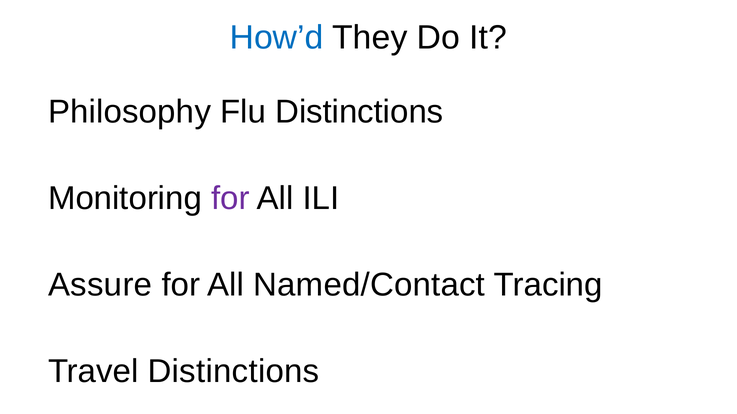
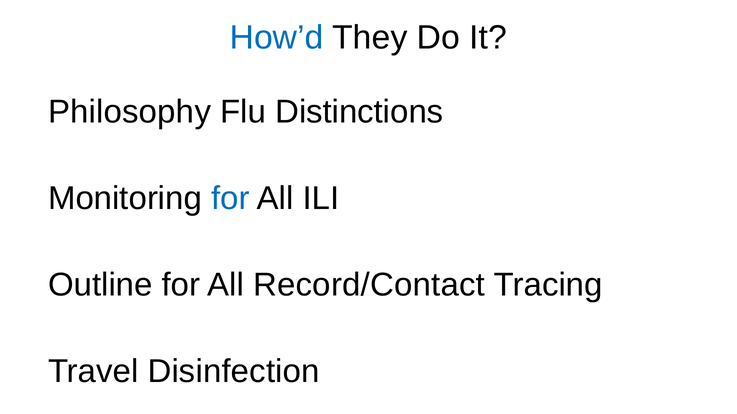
for at (230, 199) colour: purple -> blue
Assure: Assure -> Outline
Named/Contact: Named/Contact -> Record/Contact
Travel Distinctions: Distinctions -> Disinfection
